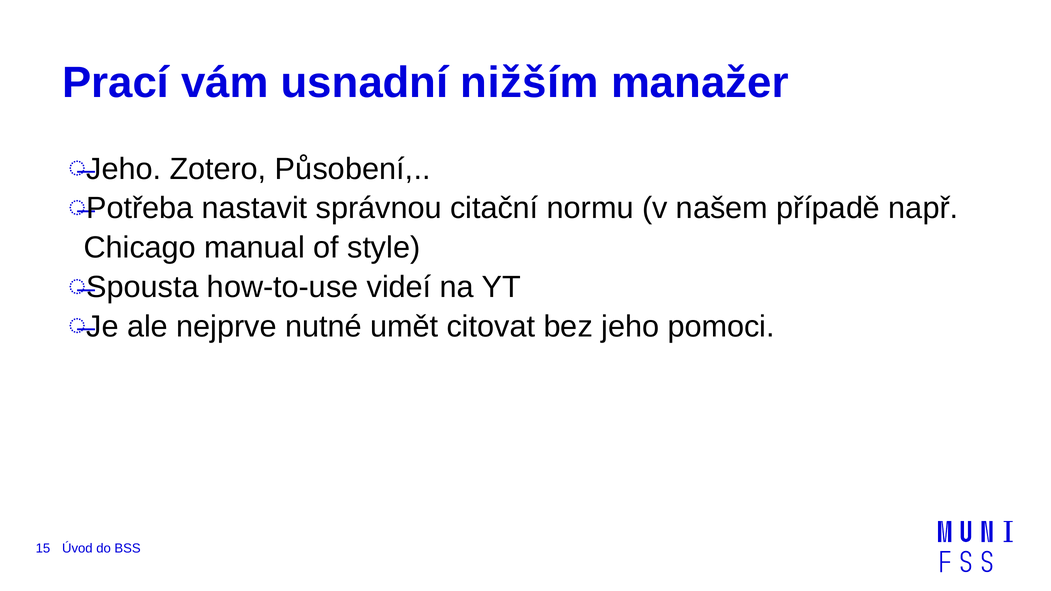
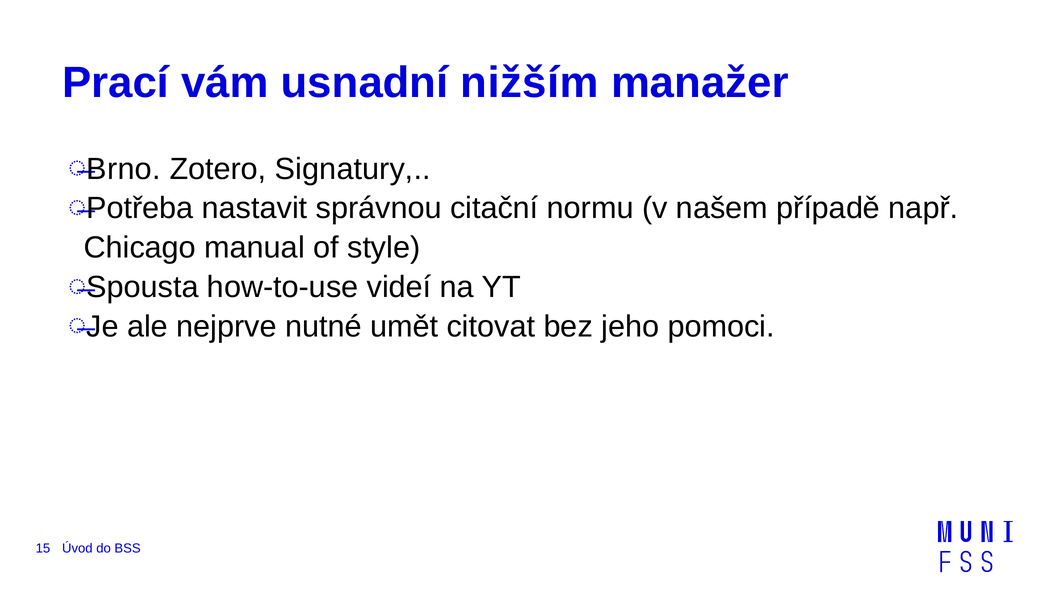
Jeho at (124, 169): Jeho -> Brno
Působení: Působení -> Signatury
